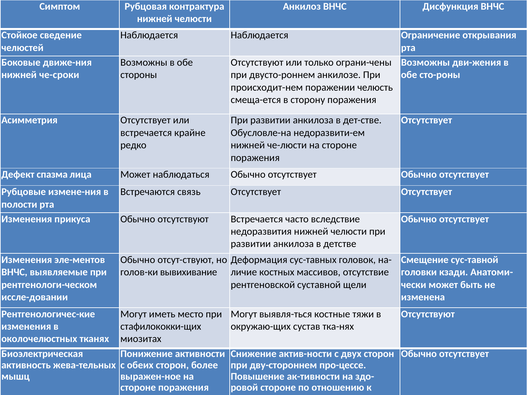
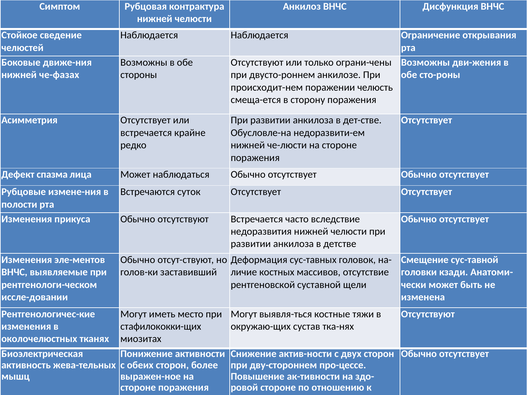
че-сроки: че-сроки -> че-фазах
связь: связь -> суток
вывихивание: вывихивание -> заставивший
